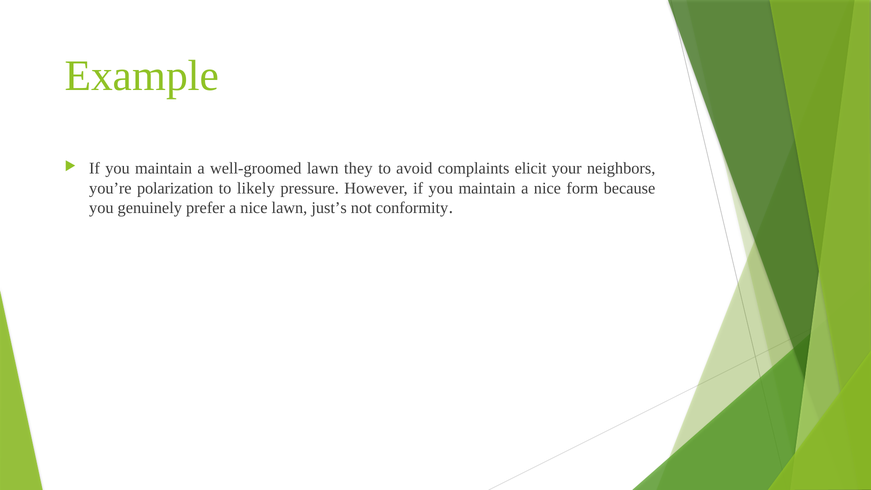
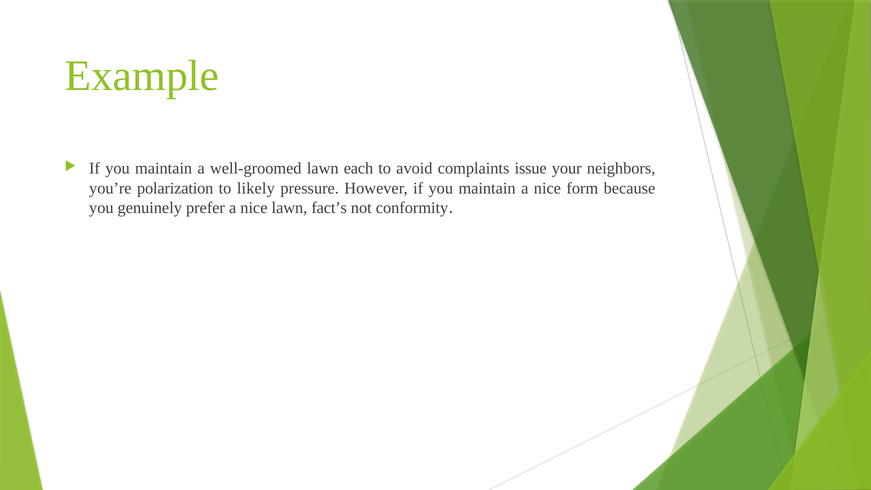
they: they -> each
elicit: elicit -> issue
just’s: just’s -> fact’s
